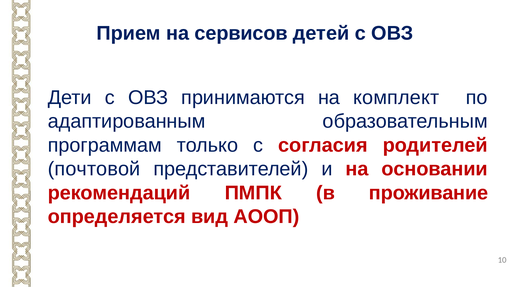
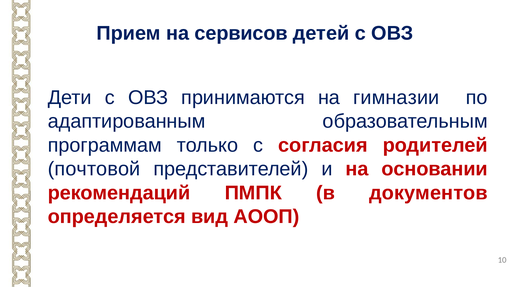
комплект: комплект -> гимназии
проживание: проживание -> документов
